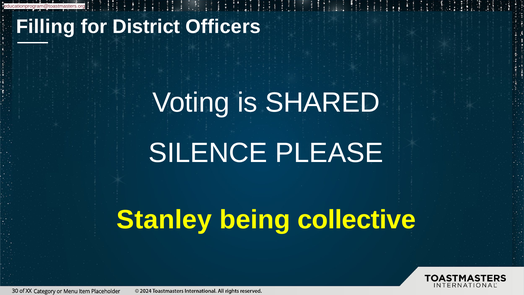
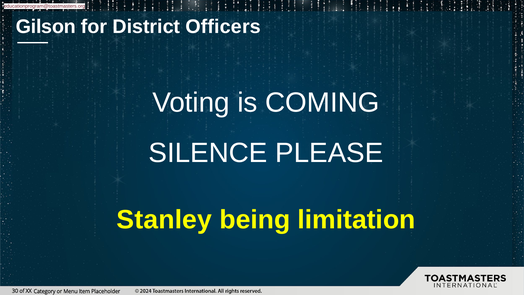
Filling: Filling -> Gilson
SHARED: SHARED -> COMING
collective: collective -> limitation
